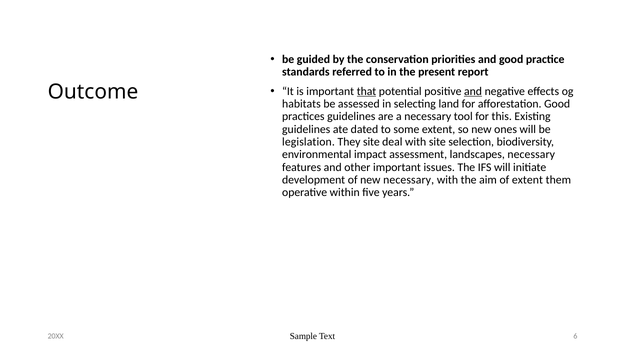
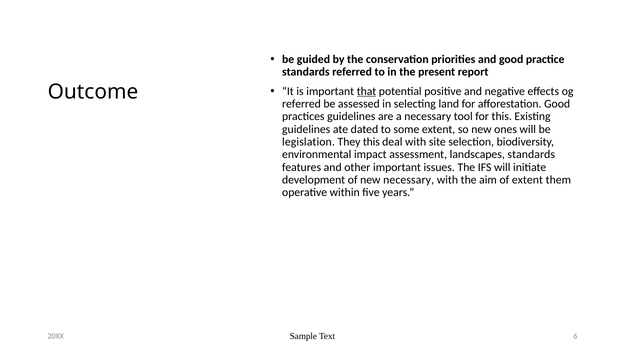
and at (473, 91) underline: present -> none
habitats at (301, 104): habitats -> referred
They site: site -> this
landscapes necessary: necessary -> standards
